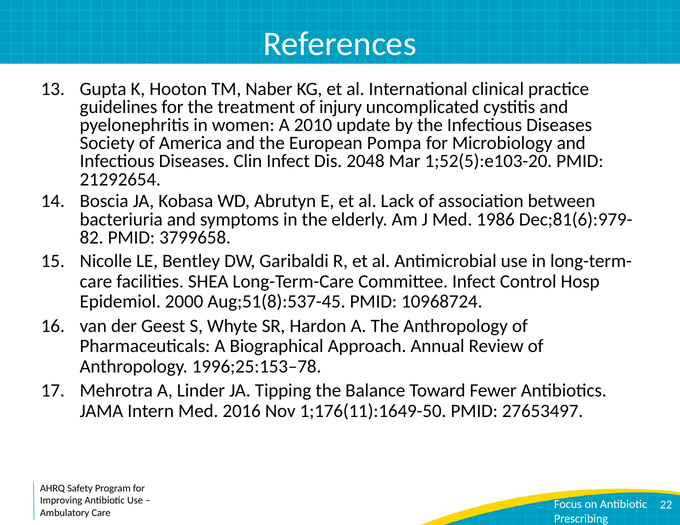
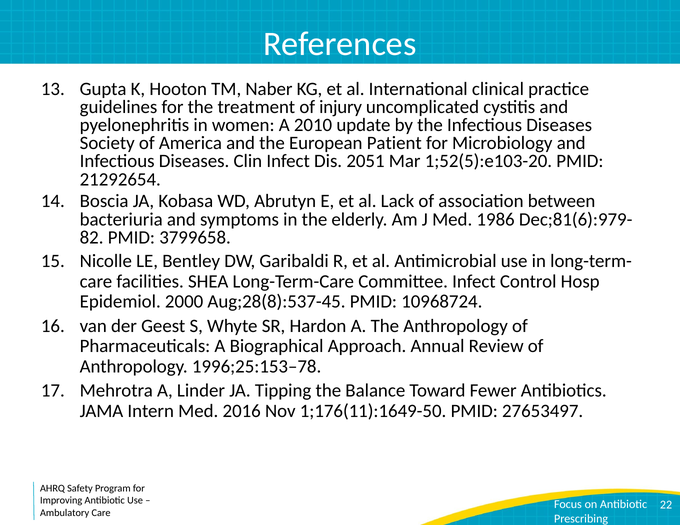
Pompa: Pompa -> Patient
2048: 2048 -> 2051
Aug;51(8):537-45: Aug;51(8):537-45 -> Aug;28(8):537-45
